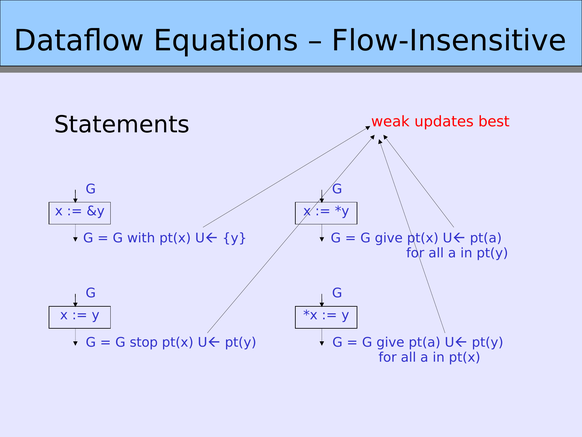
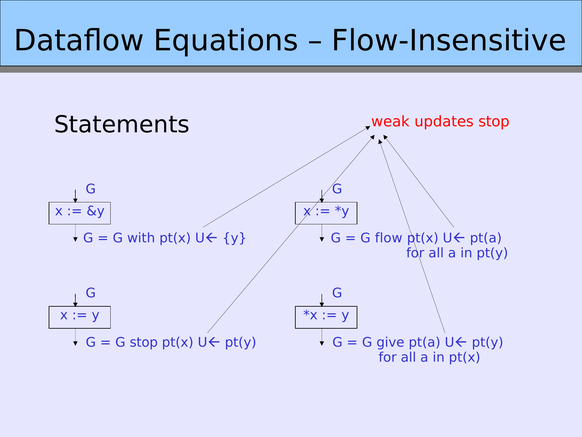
updates best: best -> stop
give at (389, 238): give -> flow
